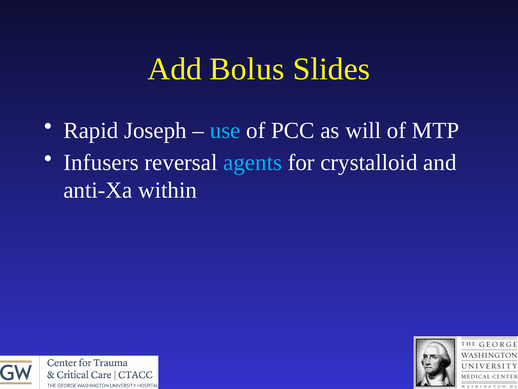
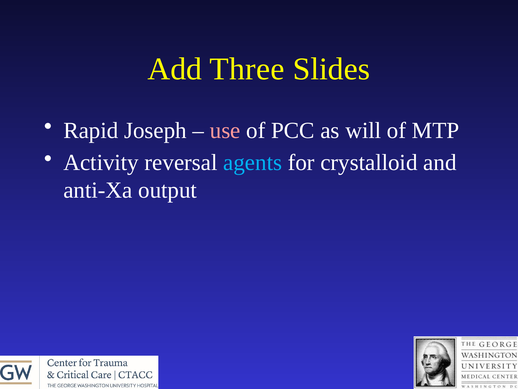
Bolus: Bolus -> Three
use colour: light blue -> pink
Infusers: Infusers -> Activity
within: within -> output
